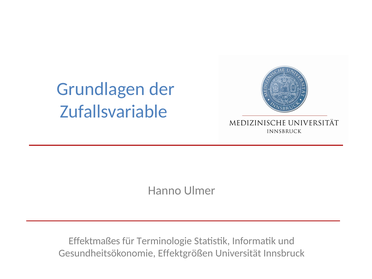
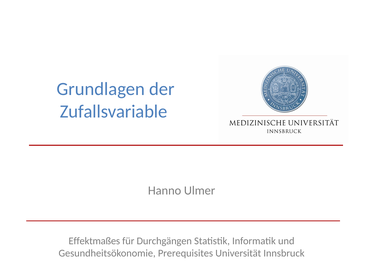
Terminologie: Terminologie -> Durchgängen
Effektgrößen: Effektgrößen -> Prerequisites
